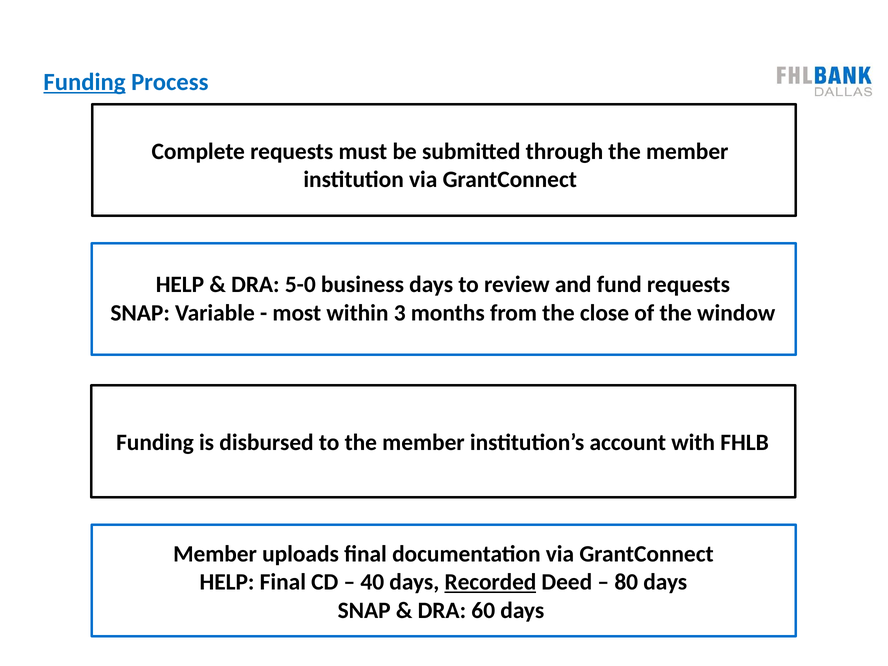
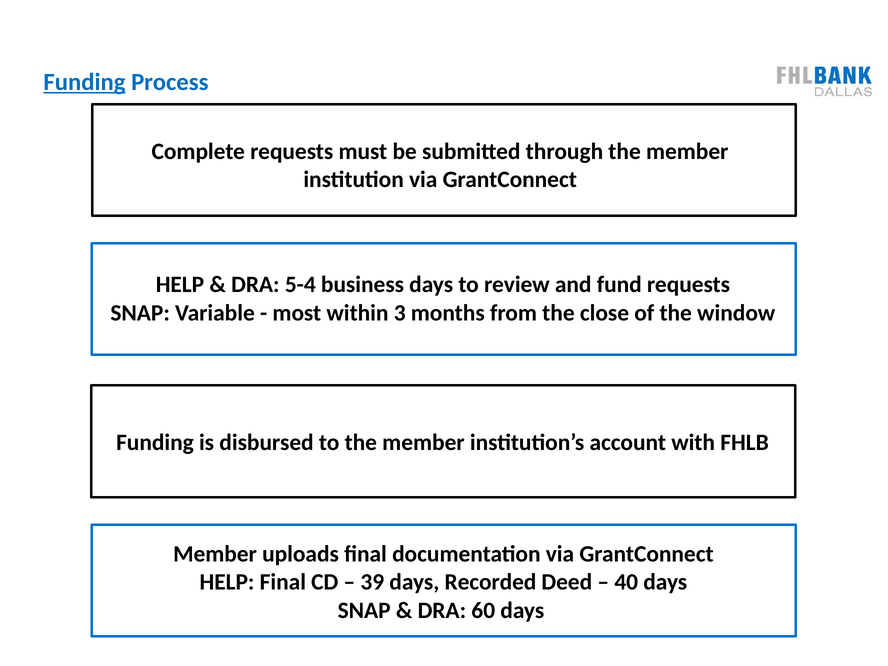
5-0: 5-0 -> 5-4
40: 40 -> 39
Recorded underline: present -> none
80: 80 -> 40
